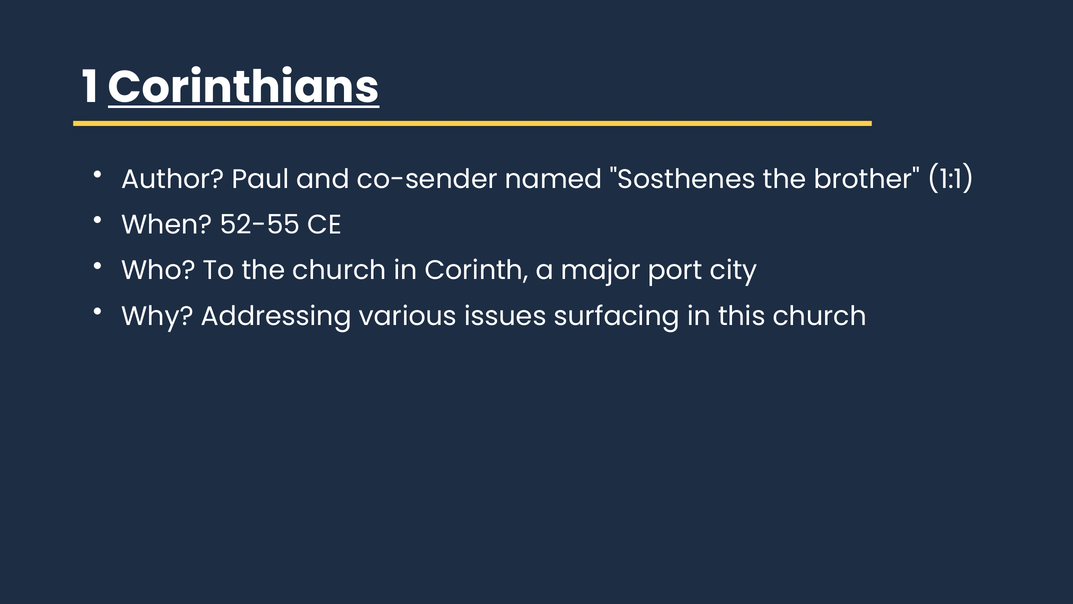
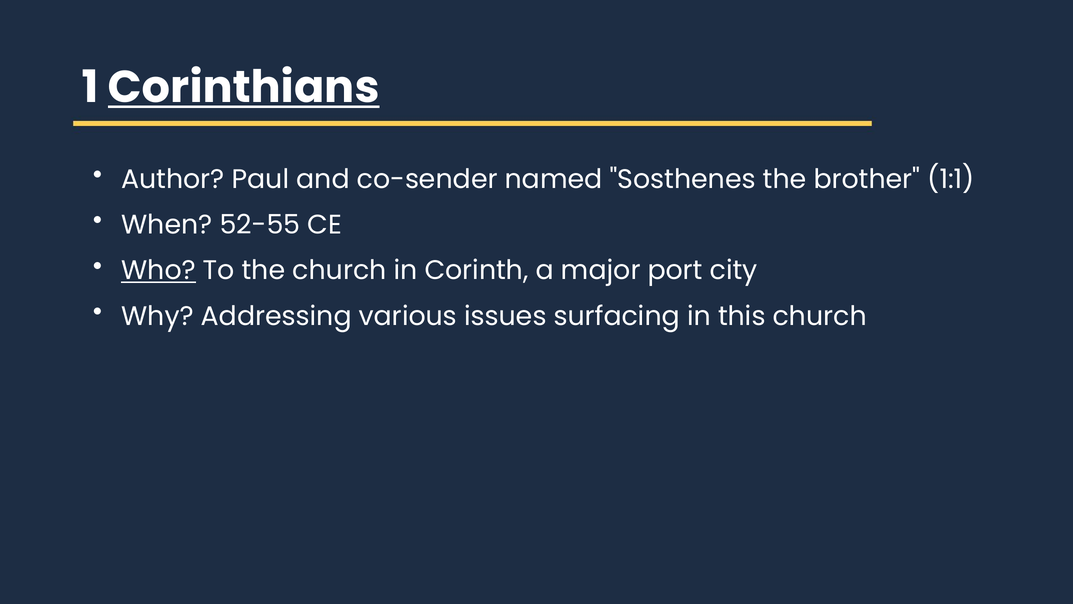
Who underline: none -> present
